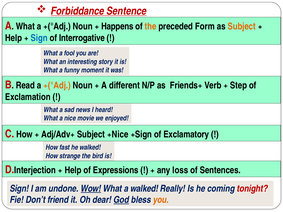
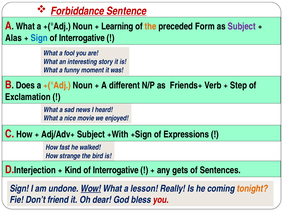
Happens: Happens -> Learning
Subject at (242, 26) colour: orange -> purple
Help at (14, 38): Help -> Alas
Read: Read -> Does
+Nice: +Nice -> +With
Exclamatory: Exclamatory -> Expressions
Help at (73, 170): Help -> Kind
Expressions at (116, 170): Expressions -> Interrogative
loss: loss -> gets
a walked: walked -> lesson
tonight colour: red -> orange
God underline: present -> none
you at (161, 200) colour: orange -> red
